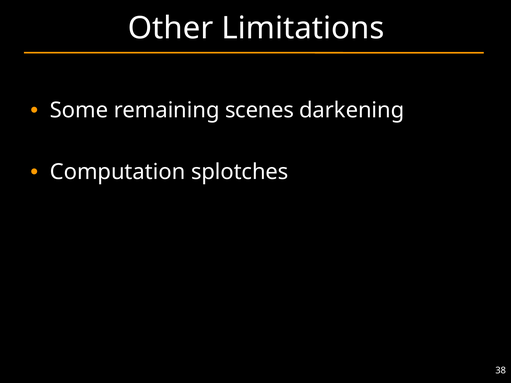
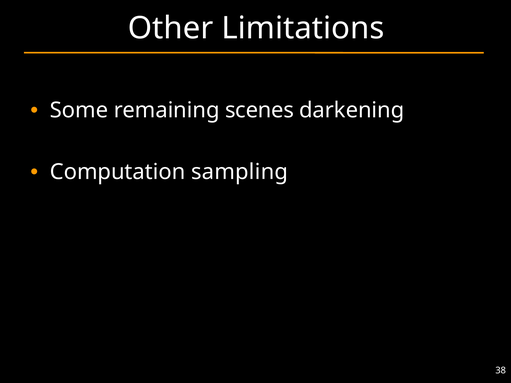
splotches: splotches -> sampling
